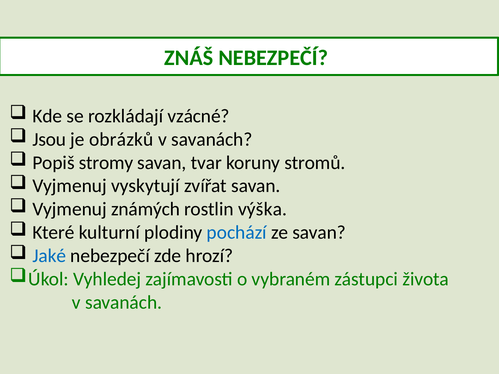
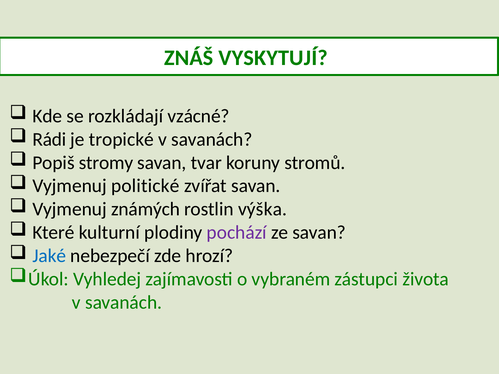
ZNÁŠ NEBEZPEČÍ: NEBEZPEČÍ -> VYSKYTUJÍ
Jsou: Jsou -> Rádi
obrázků: obrázků -> tropické
vyskytují: vyskytují -> politické
pochází colour: blue -> purple
